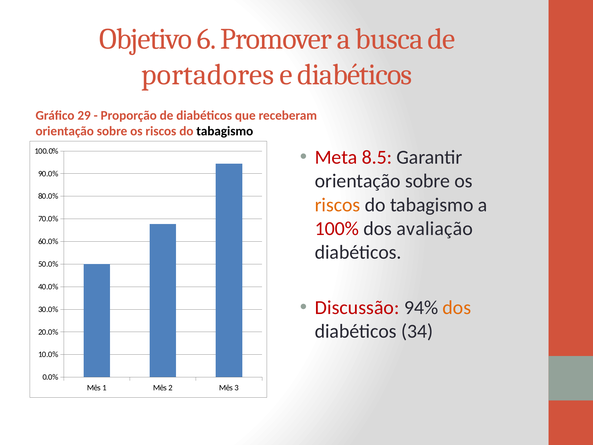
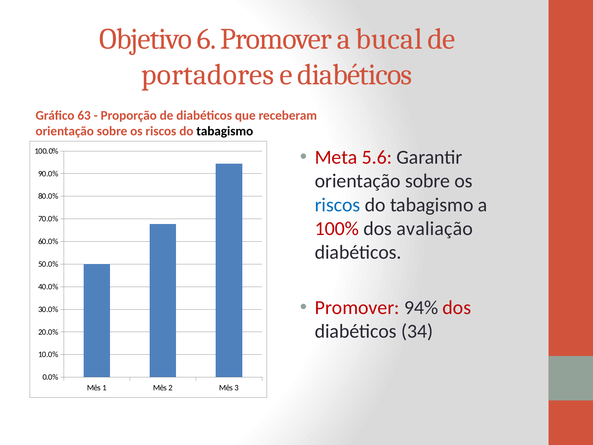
busca: busca -> bucal
29: 29 -> 63
8.5: 8.5 -> 5.6
riscos at (338, 205) colour: orange -> blue
Discussão at (357, 307): Discussão -> Promover
dos at (457, 307) colour: orange -> red
